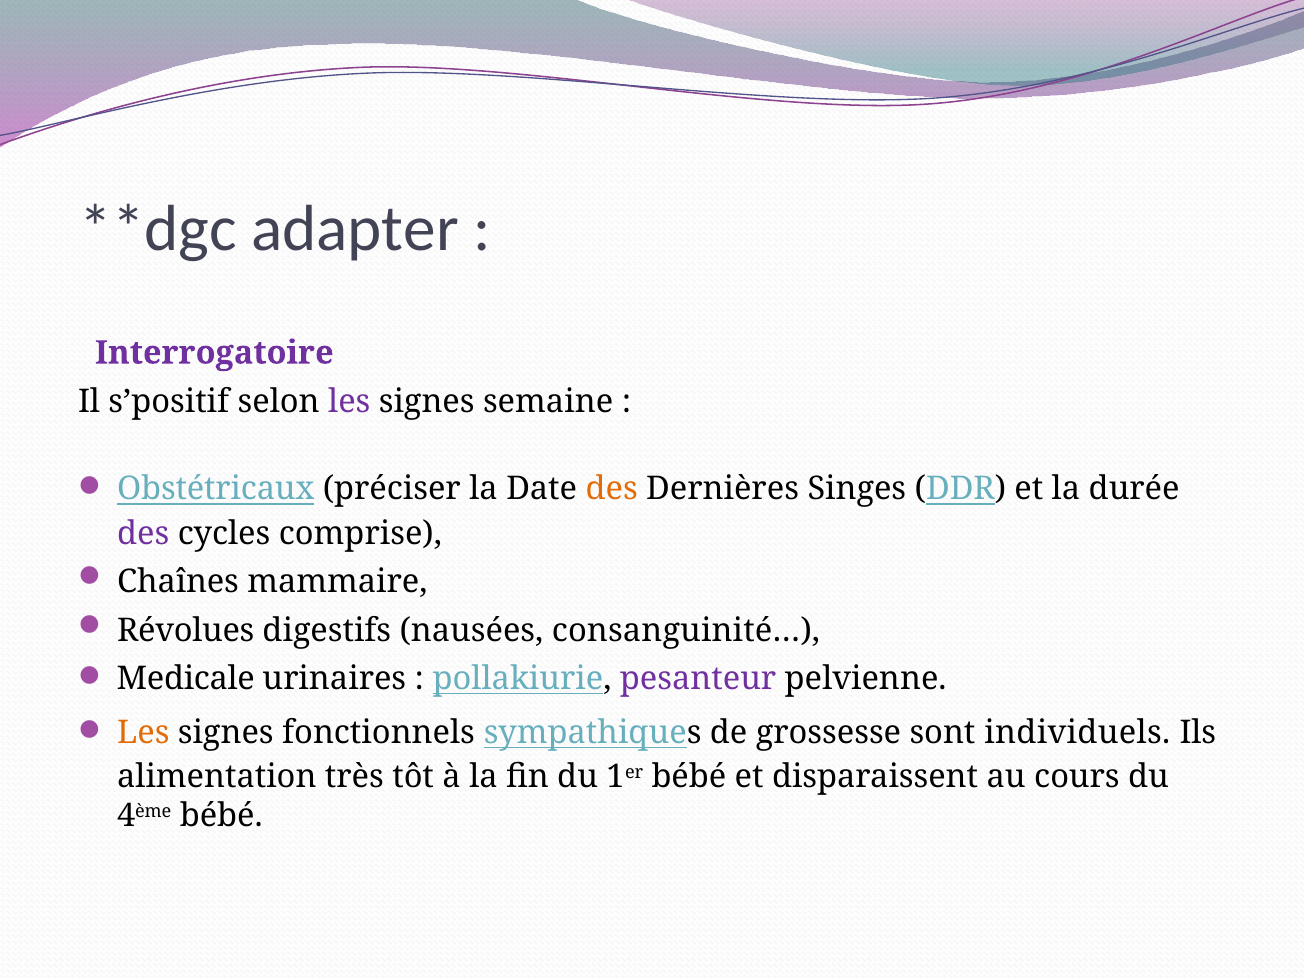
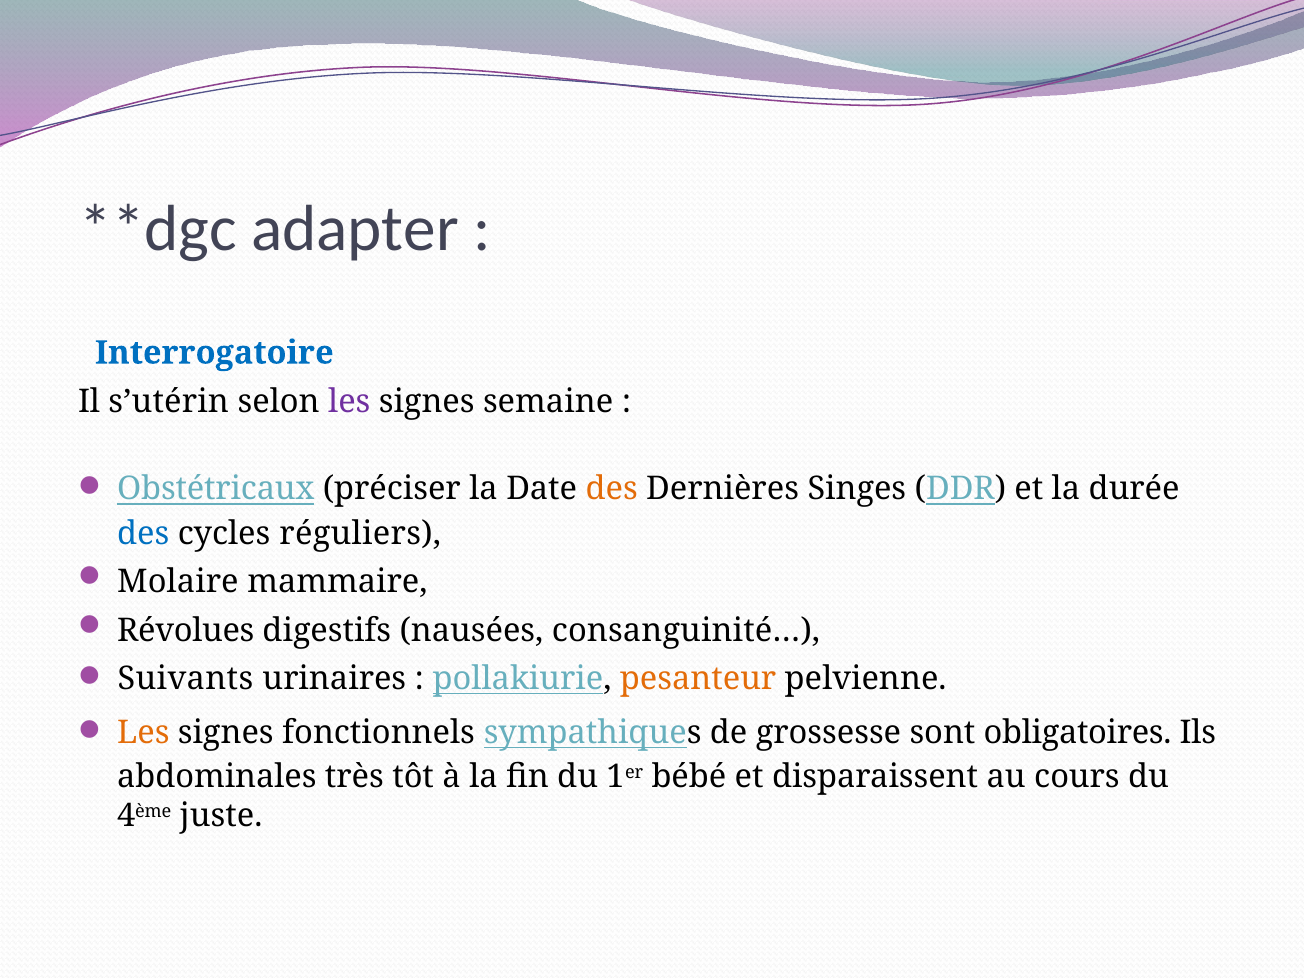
Interrogatoire colour: purple -> blue
s’positif: s’positif -> s’utérin
des at (143, 533) colour: purple -> blue
comprise: comprise -> réguliers
Chaînes: Chaînes -> Molaire
Medicale: Medicale -> Suivants
pesanteur colour: purple -> orange
individuels: individuels -> obligatoires
alimentation: alimentation -> abdominales
4ème bébé: bébé -> juste
